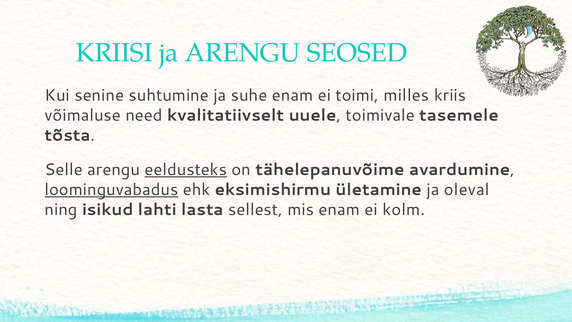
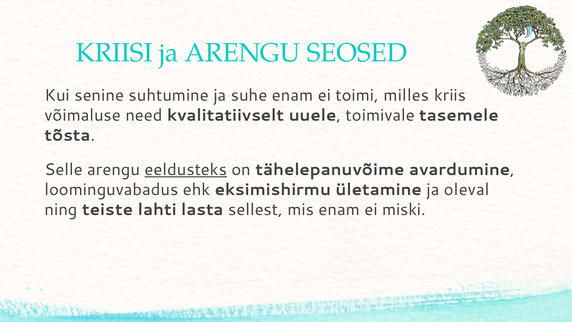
loominguvabadus underline: present -> none
isikud: isikud -> teiste
kolm: kolm -> miski
